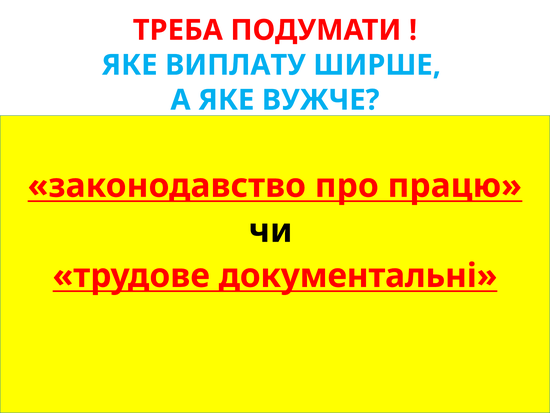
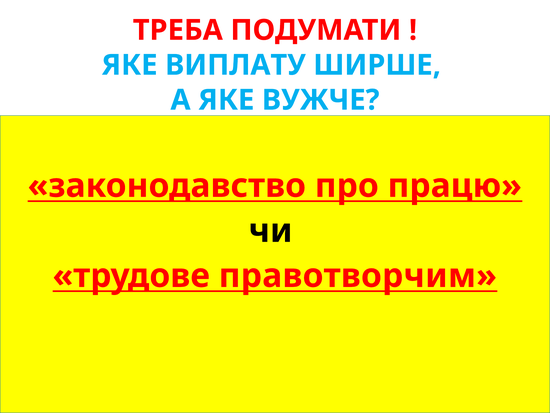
документальні: документальні -> правотворчим
